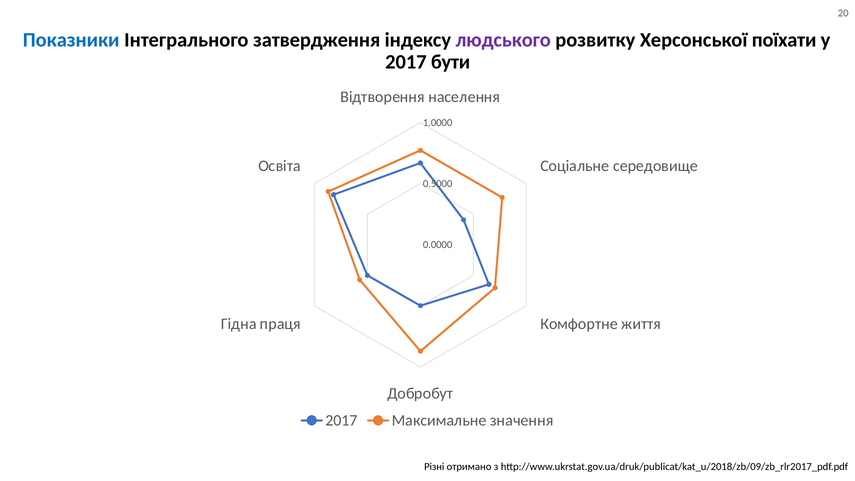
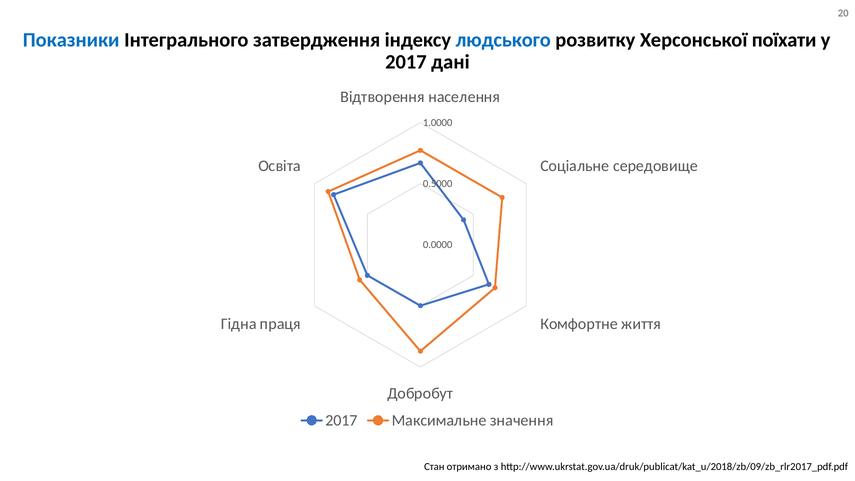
людського colour: purple -> blue
бути: бути -> дані
Різні: Різні -> Стан
